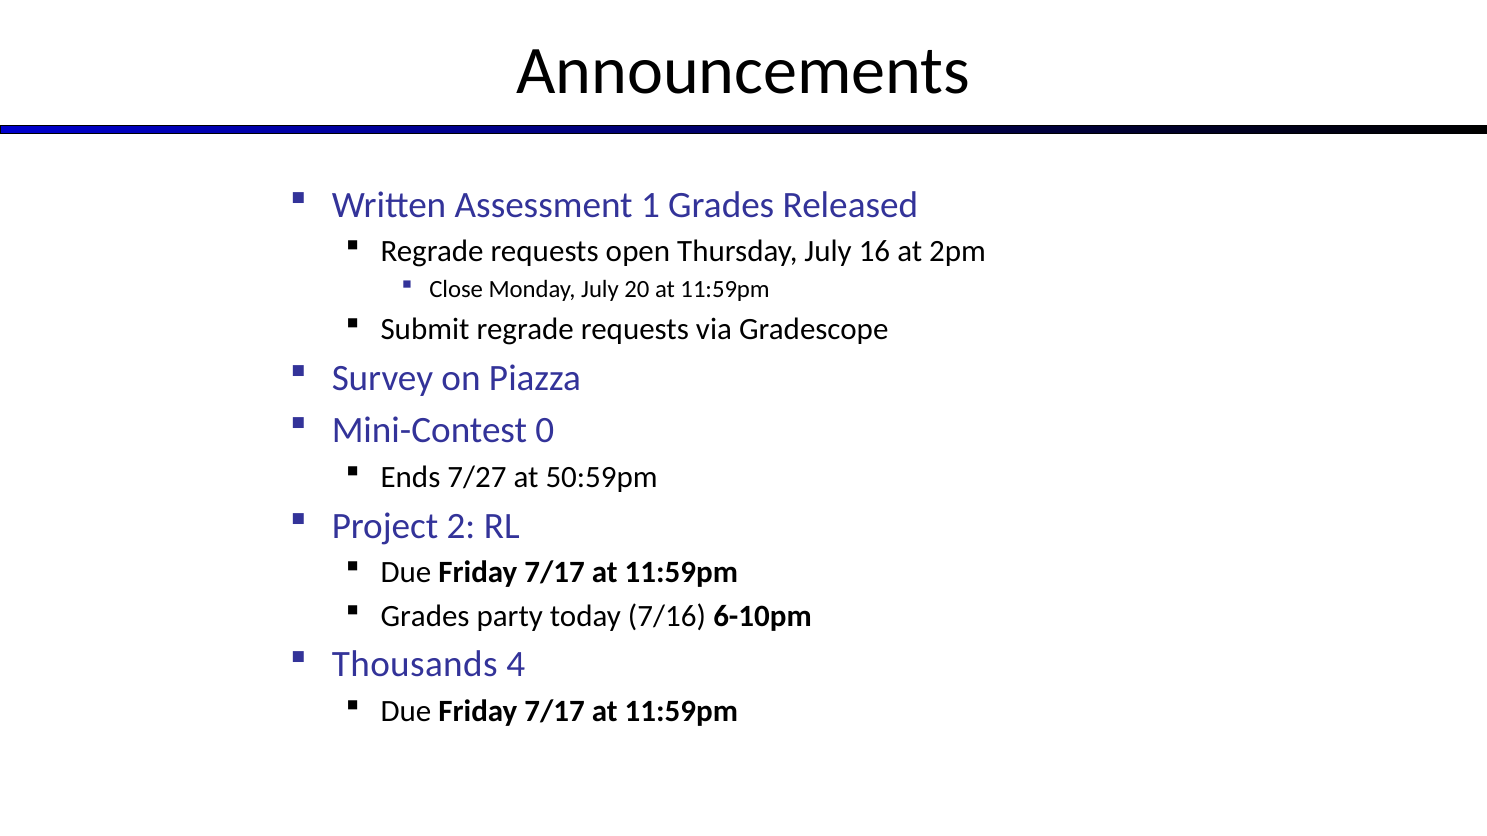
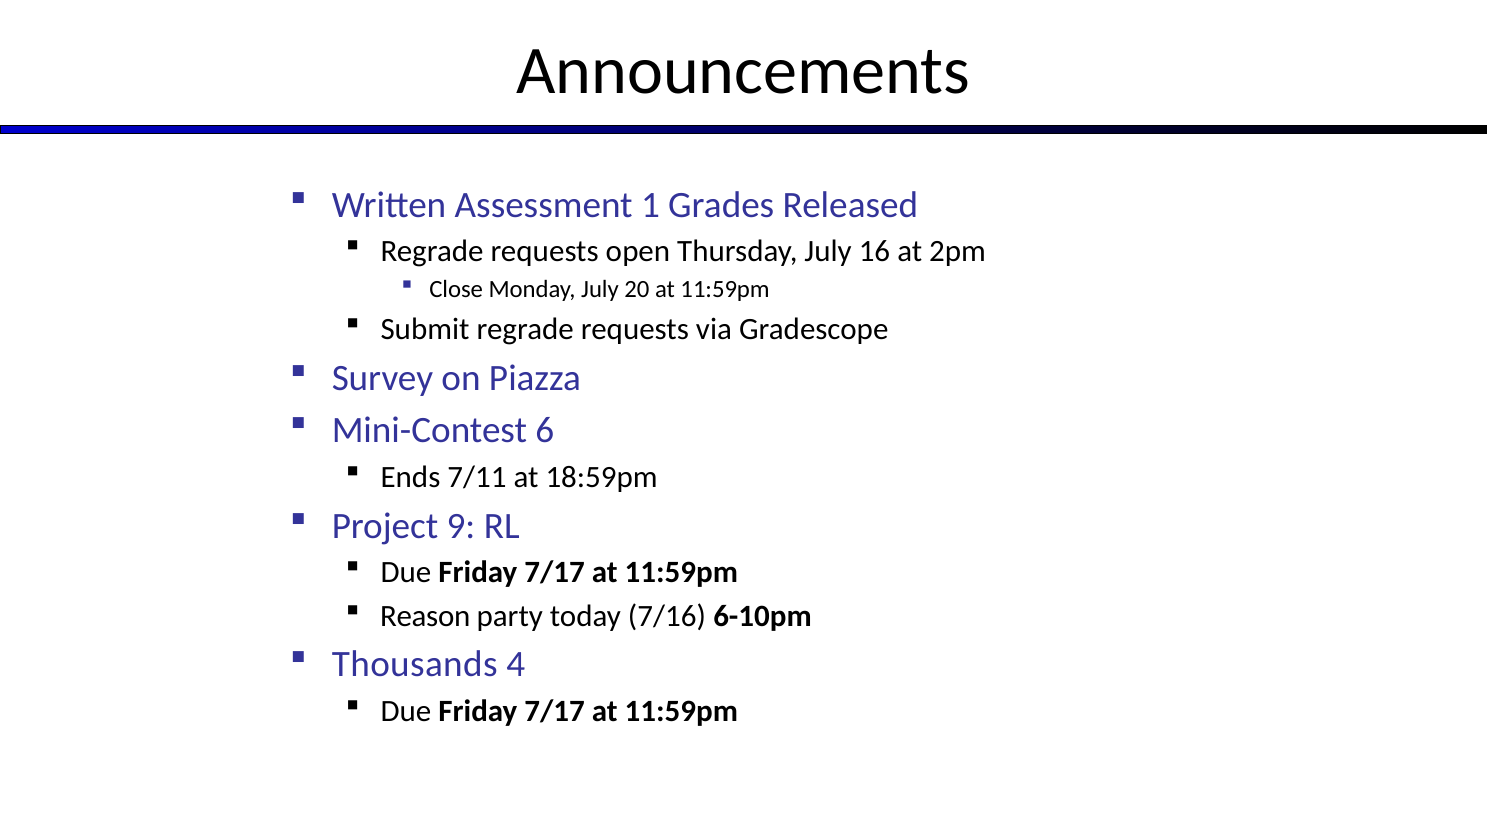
0: 0 -> 6
7/27: 7/27 -> 7/11
50:59pm: 50:59pm -> 18:59pm
2: 2 -> 9
Grades at (425, 616): Grades -> Reason
